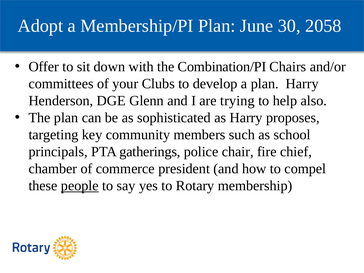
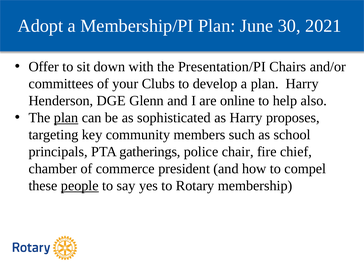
2058: 2058 -> 2021
Combination/PI: Combination/PI -> Presentation/PI
trying: trying -> online
plan at (66, 118) underline: none -> present
